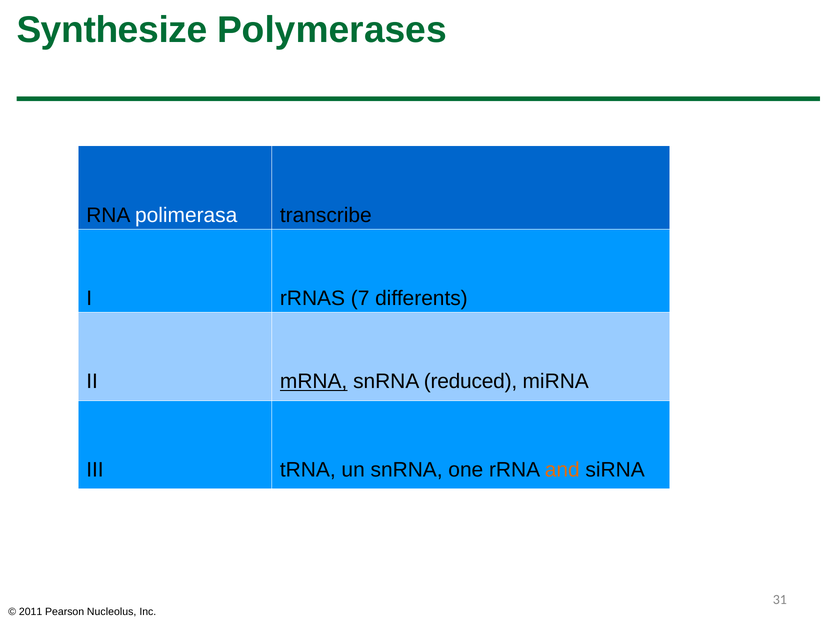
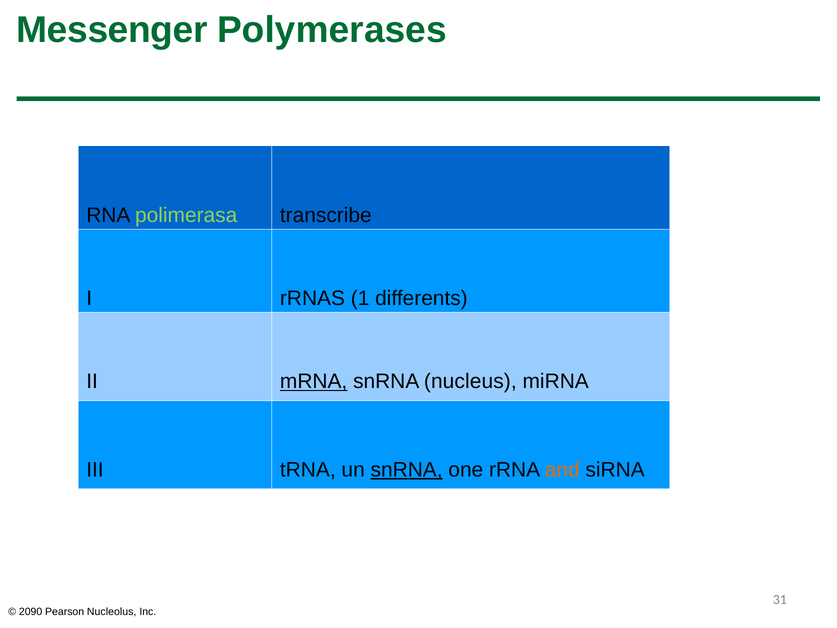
Synthesize: Synthesize -> Messenger
polimerasa colour: white -> light green
7: 7 -> 1
reduced: reduced -> nucleus
snRNA at (407, 470) underline: none -> present
2011: 2011 -> 2090
